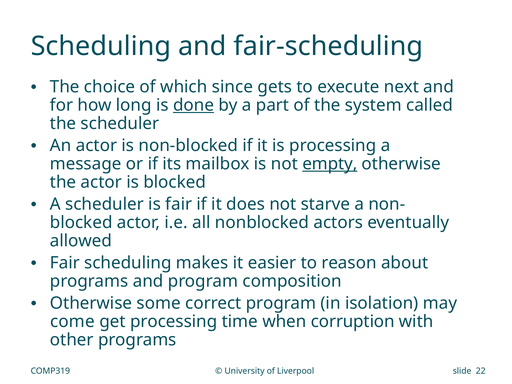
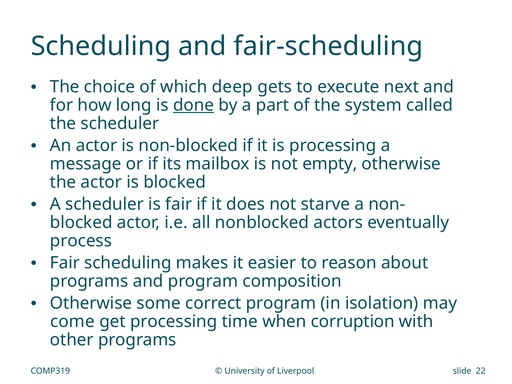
since: since -> deep
empty underline: present -> none
allowed: allowed -> process
